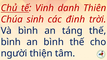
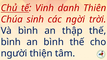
đinh: đinh -> ngời
táng: táng -> thập
